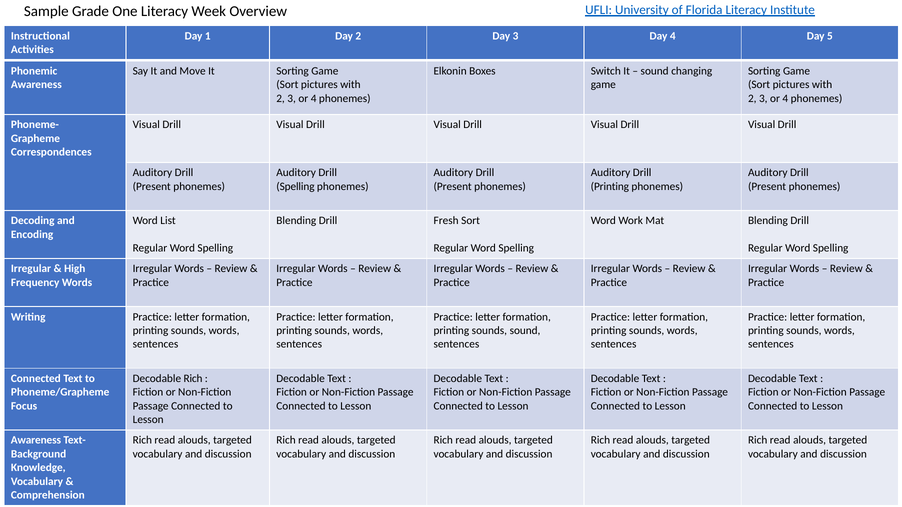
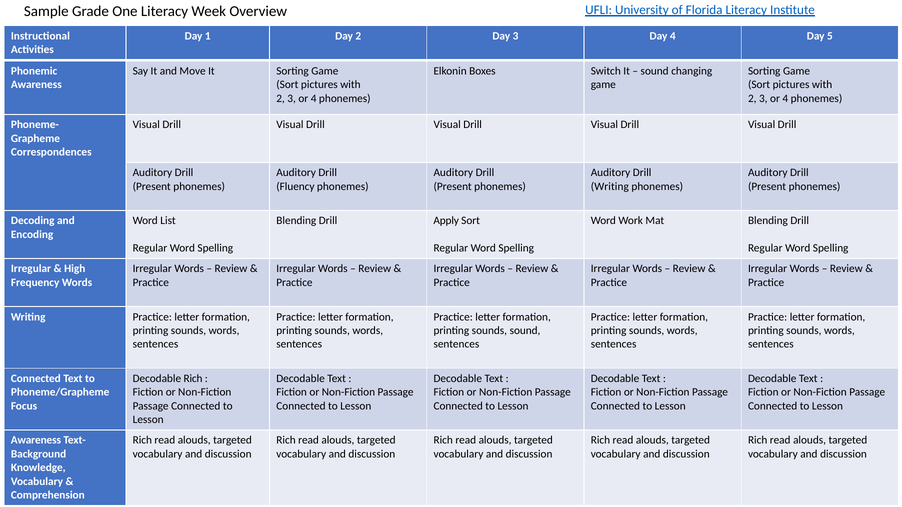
Spelling at (295, 187): Spelling -> Fluency
Printing at (610, 187): Printing -> Writing
Fresh: Fresh -> Apply
